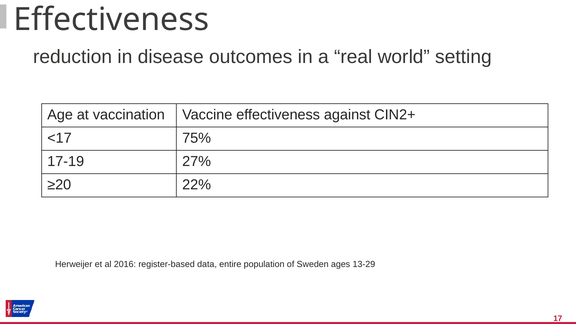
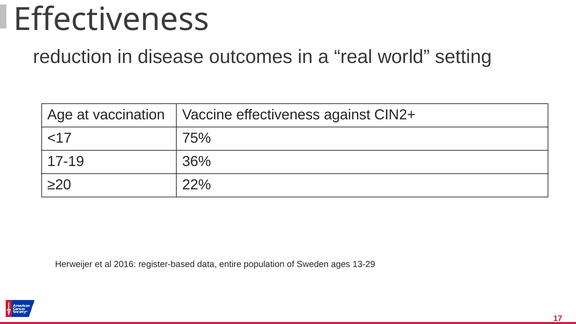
27%: 27% -> 36%
